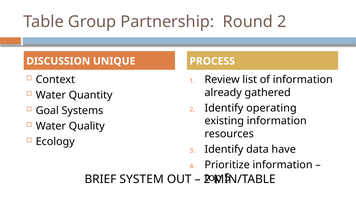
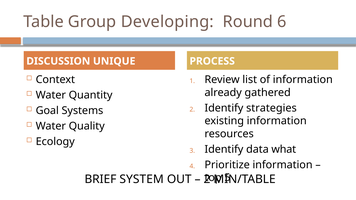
Partnership: Partnership -> Developing
Round 2: 2 -> 6
operating: operating -> strategies
have: have -> what
